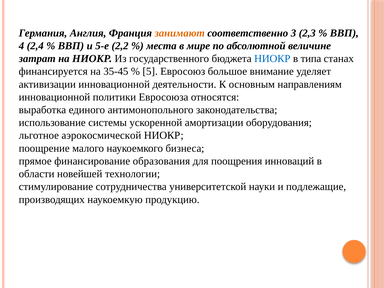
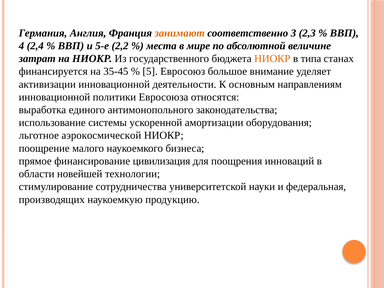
НИОКР at (272, 59) colour: blue -> orange
образования: образования -> цивилизация
подлежащие: подлежащие -> федеральная
